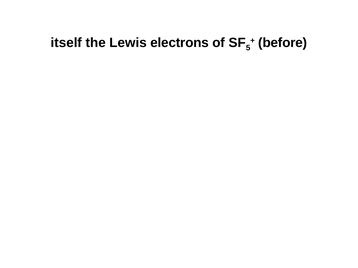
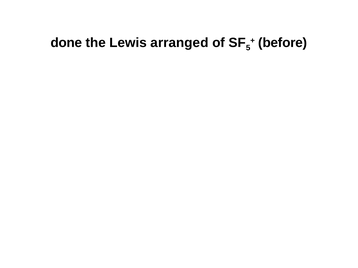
itself: itself -> done
electrons: electrons -> arranged
